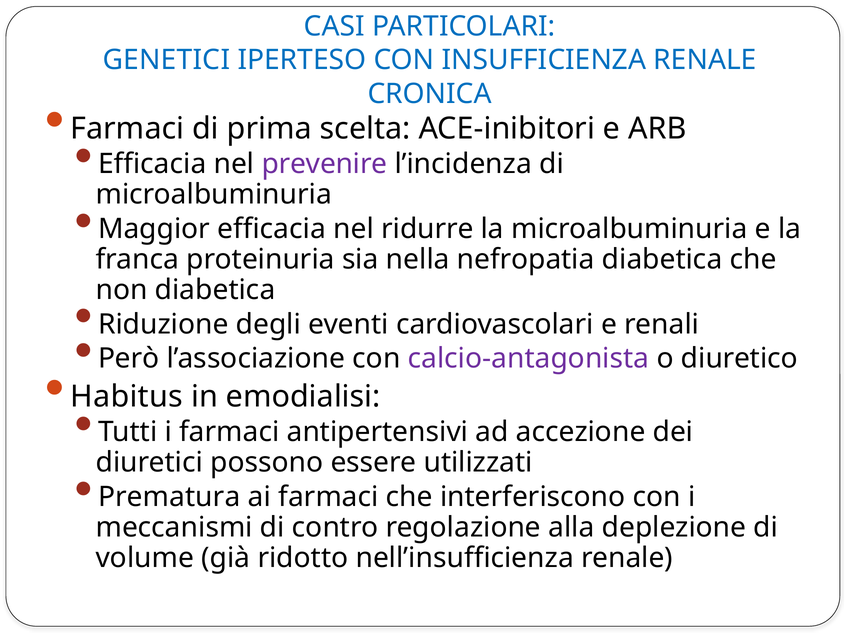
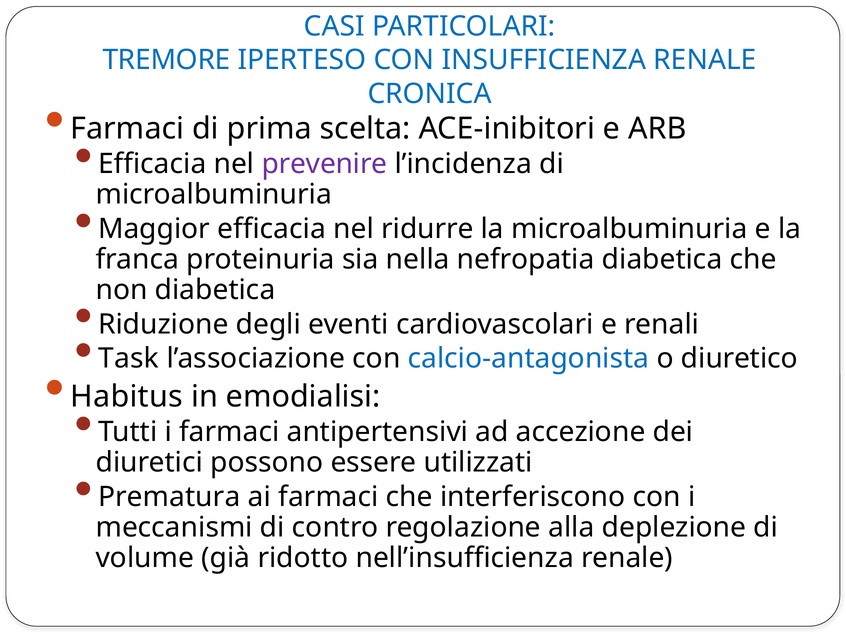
GENETICI: GENETICI -> TREMORE
Però: Però -> Task
calcio-antagonista colour: purple -> blue
